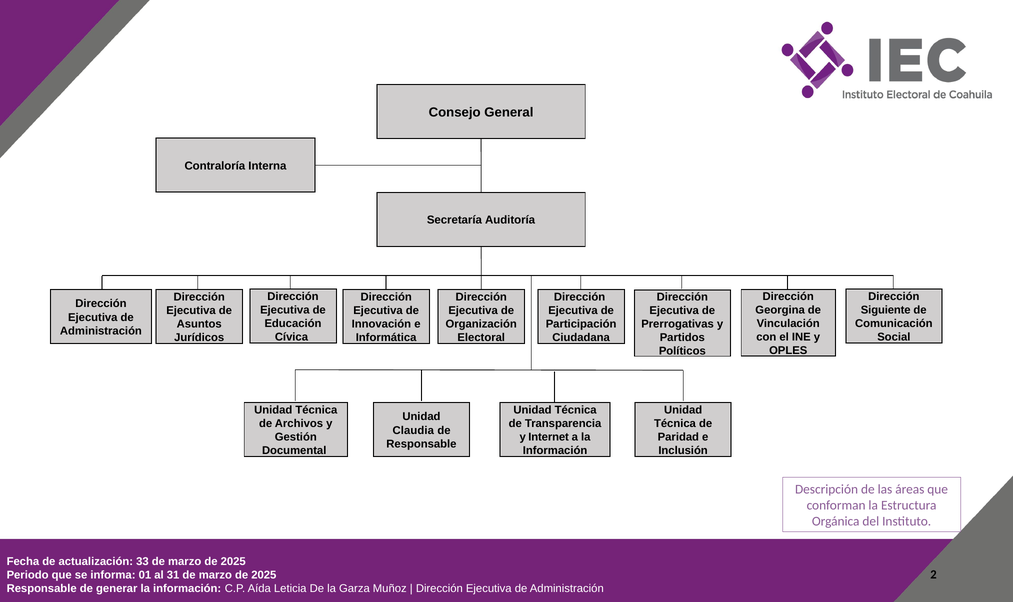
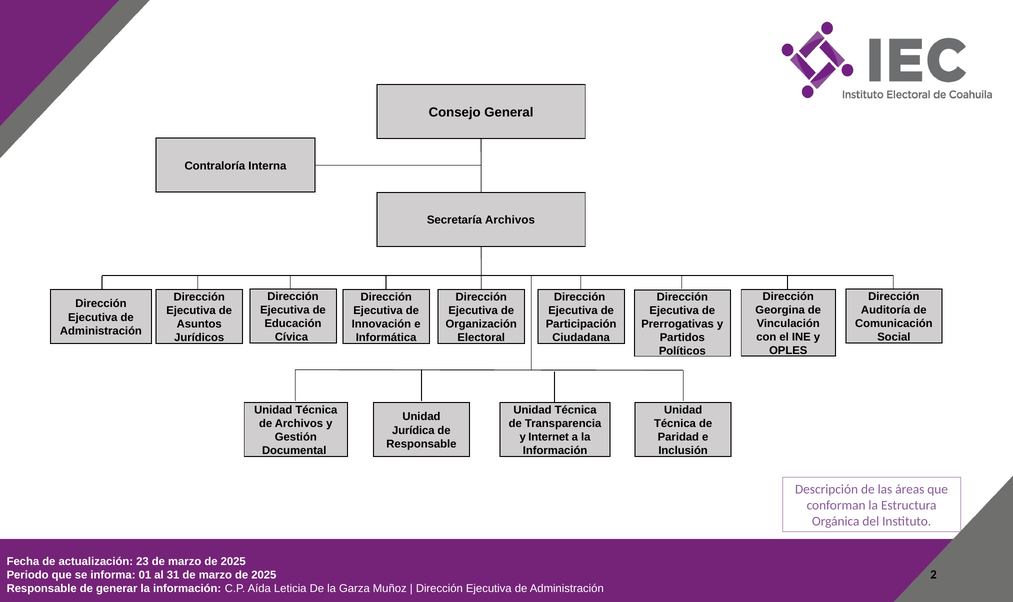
Secretaría Auditoría: Auditoría -> Archivos
Siguiente: Siguiente -> Auditoría
Claudia: Claudia -> Jurídica
33: 33 -> 23
